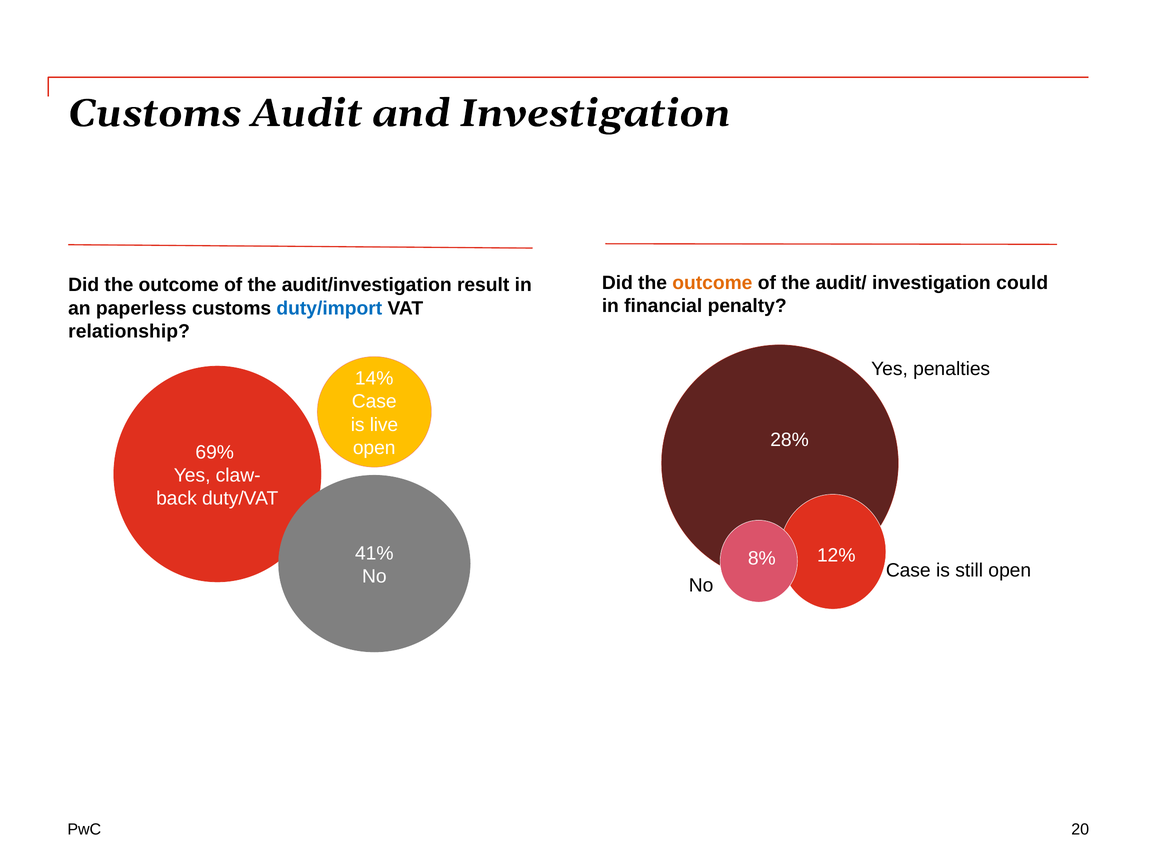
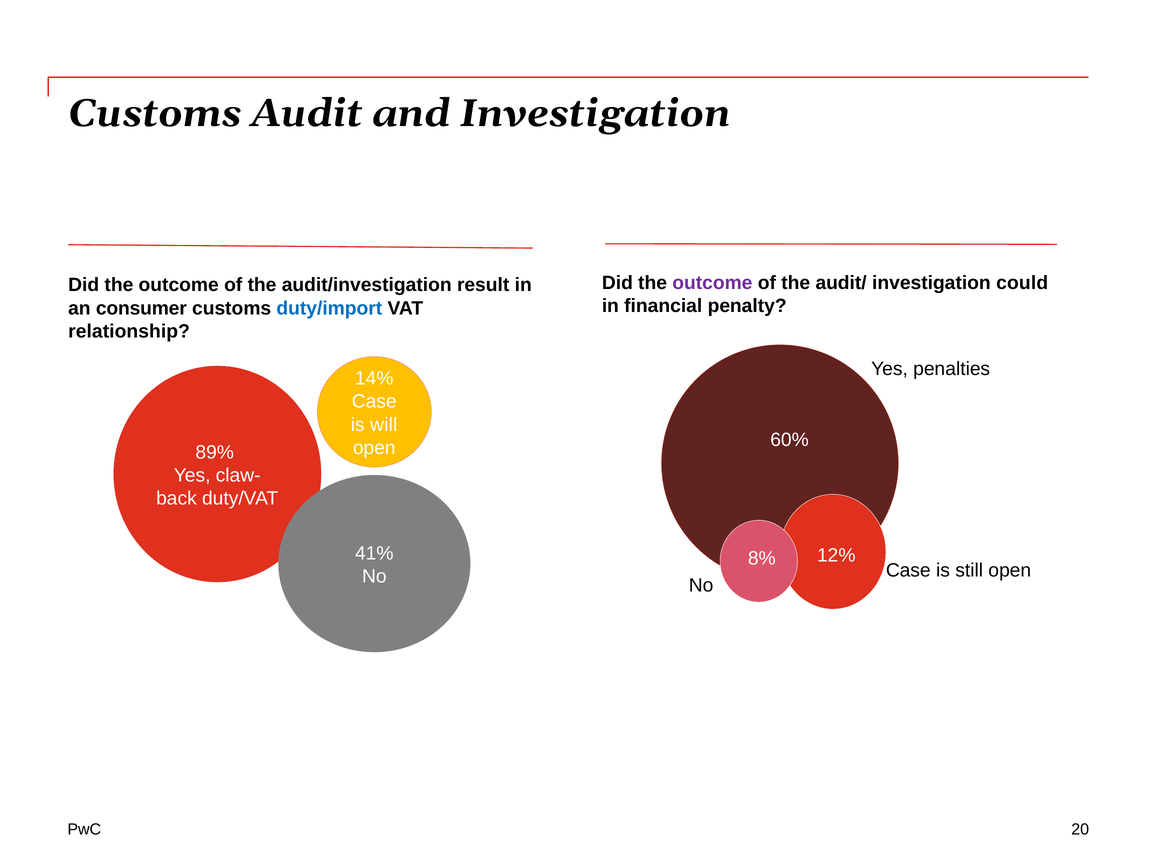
outcome at (712, 283) colour: orange -> purple
paperless: paperless -> consumer
live: live -> will
28%: 28% -> 60%
69%: 69% -> 89%
